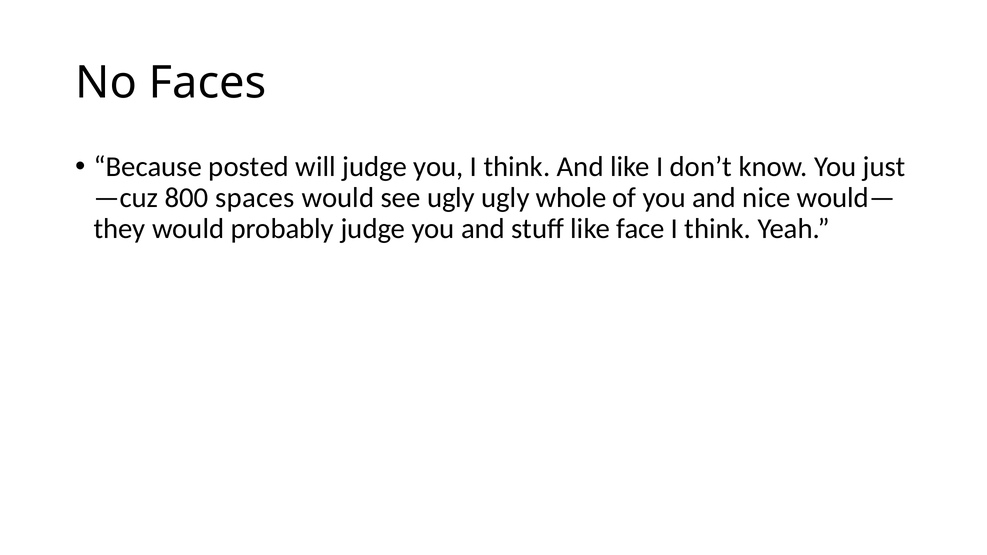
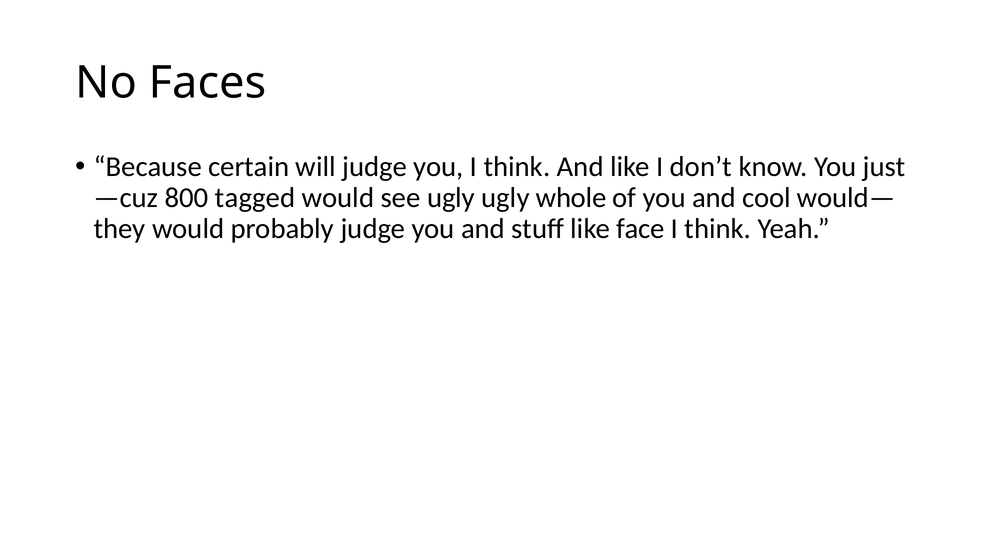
posted: posted -> certain
spaces: spaces -> tagged
nice: nice -> cool
